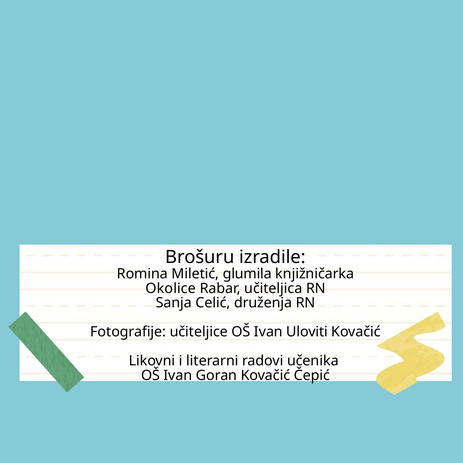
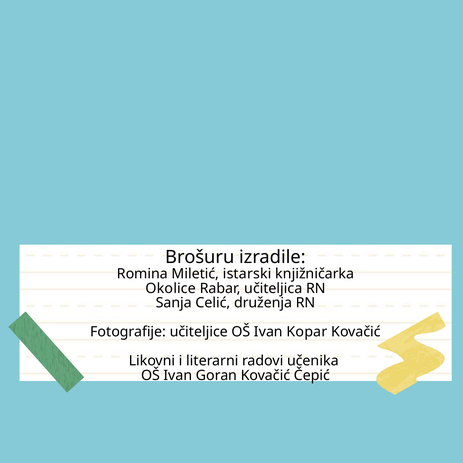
glumila: glumila -> istarski
Uloviti: Uloviti -> Kopar
